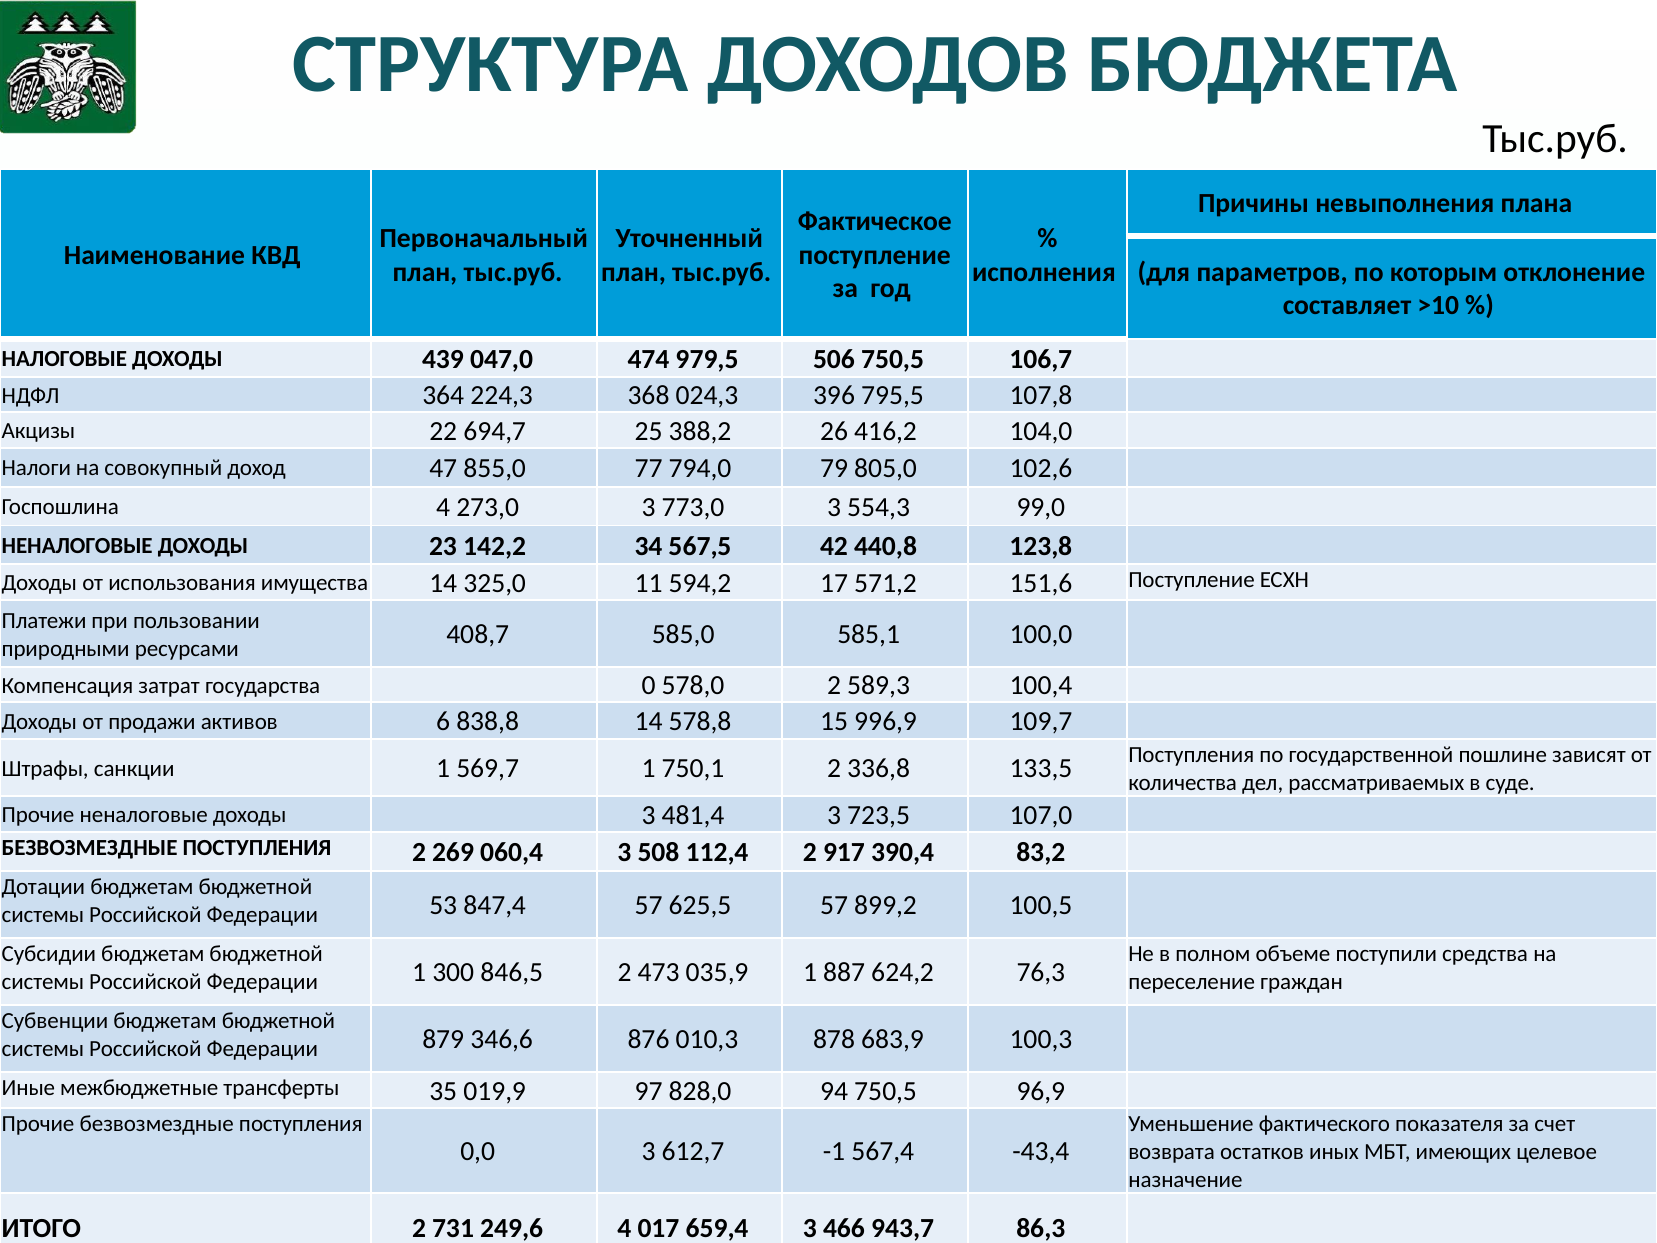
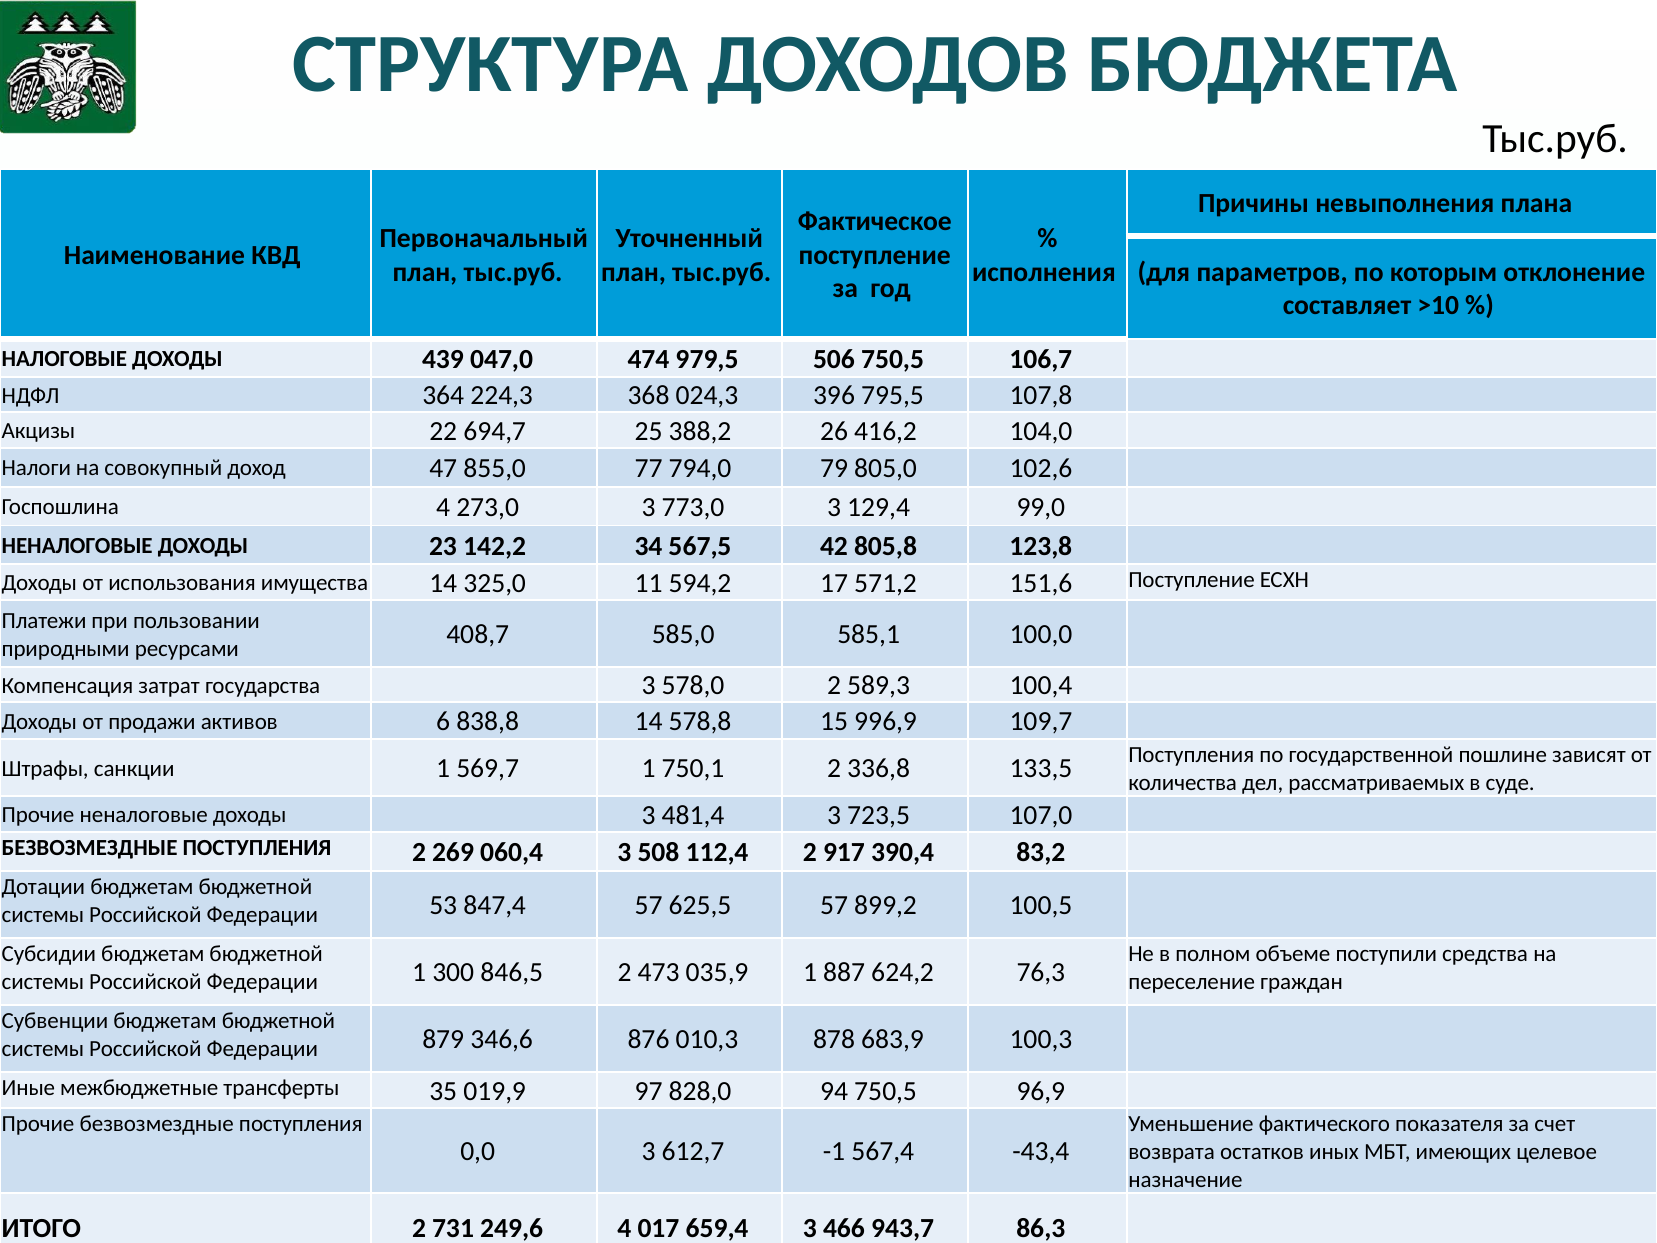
554,3: 554,3 -> 129,4
440,8: 440,8 -> 805,8
государства 0: 0 -> 3
